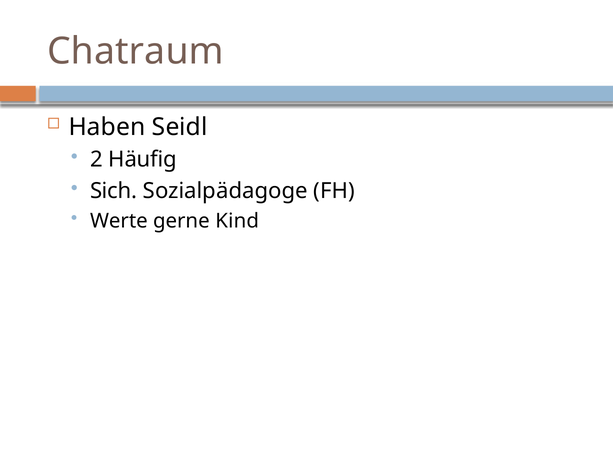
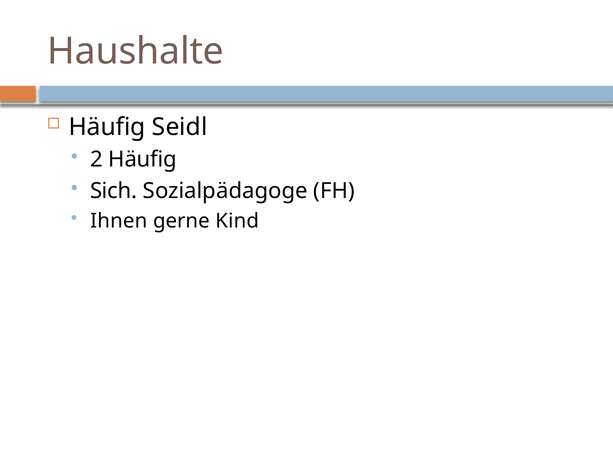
Chatraum: Chatraum -> Haushalte
Haben at (107, 127): Haben -> Häufig
Werte: Werte -> Ihnen
